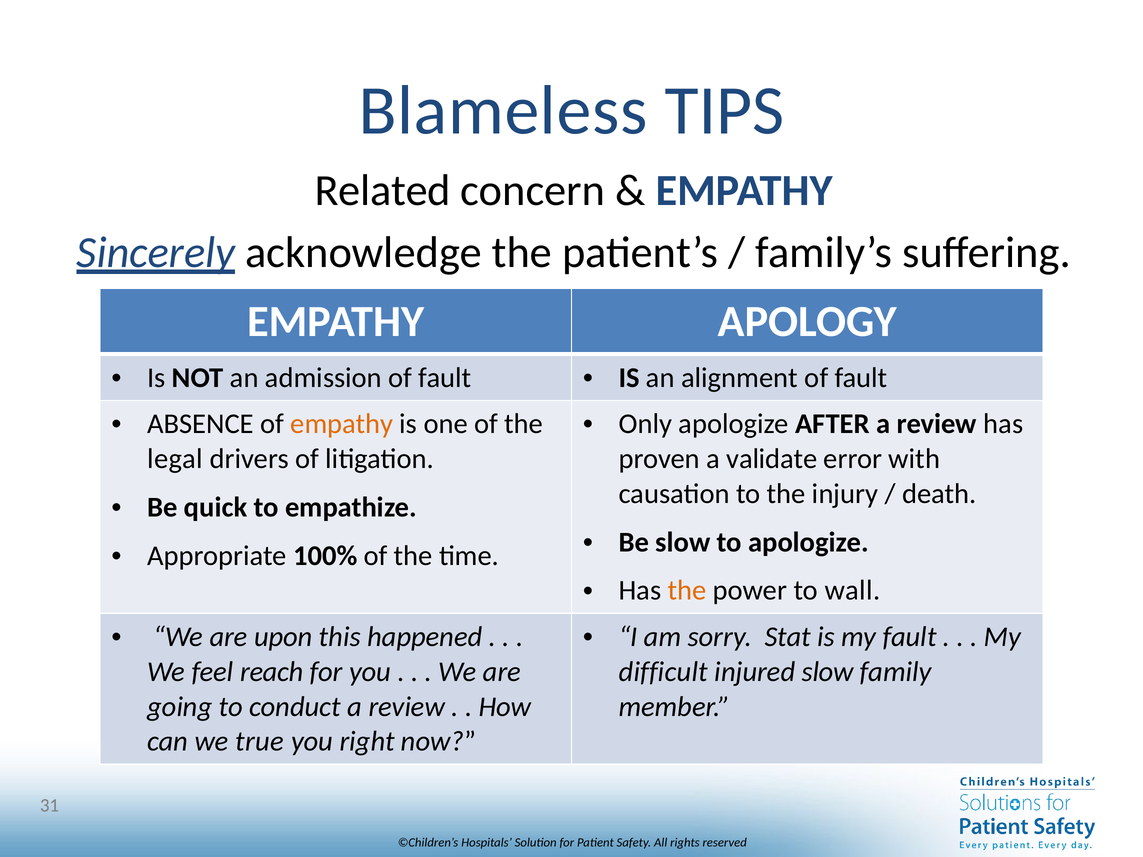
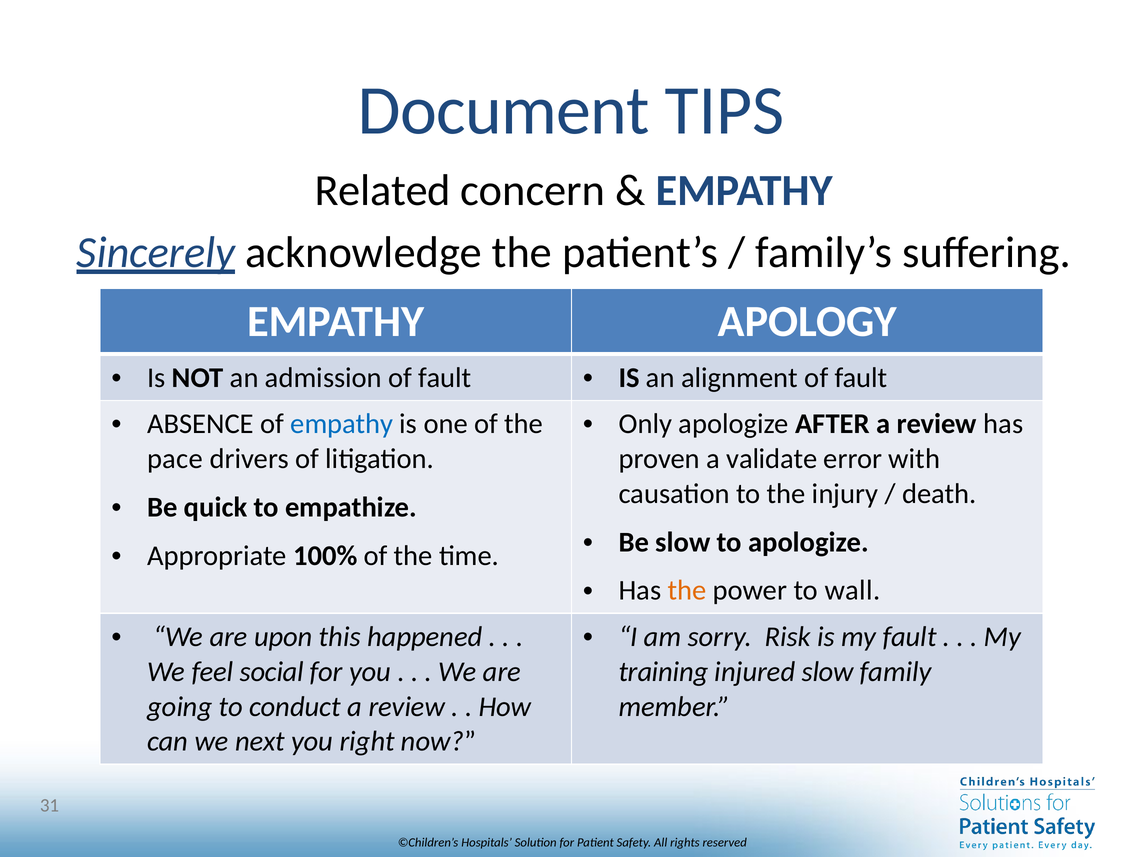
Blameless: Blameless -> Document
empathy at (342, 424) colour: orange -> blue
legal: legal -> pace
Stat: Stat -> Risk
reach: reach -> social
difficult: difficult -> training
true: true -> next
